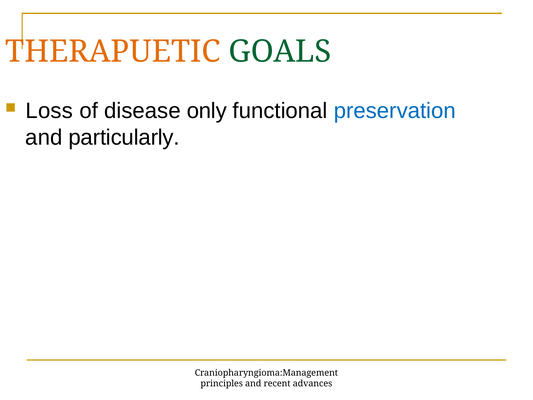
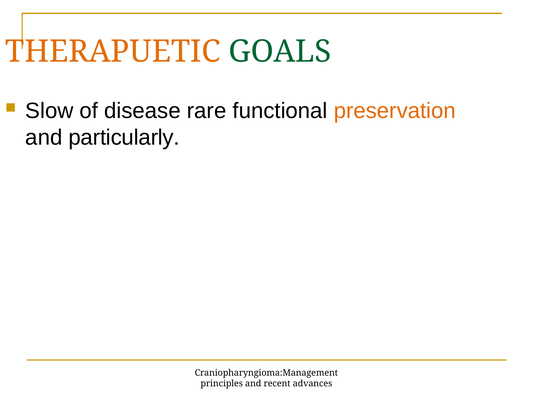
Loss: Loss -> Slow
only: only -> rare
preservation colour: blue -> orange
